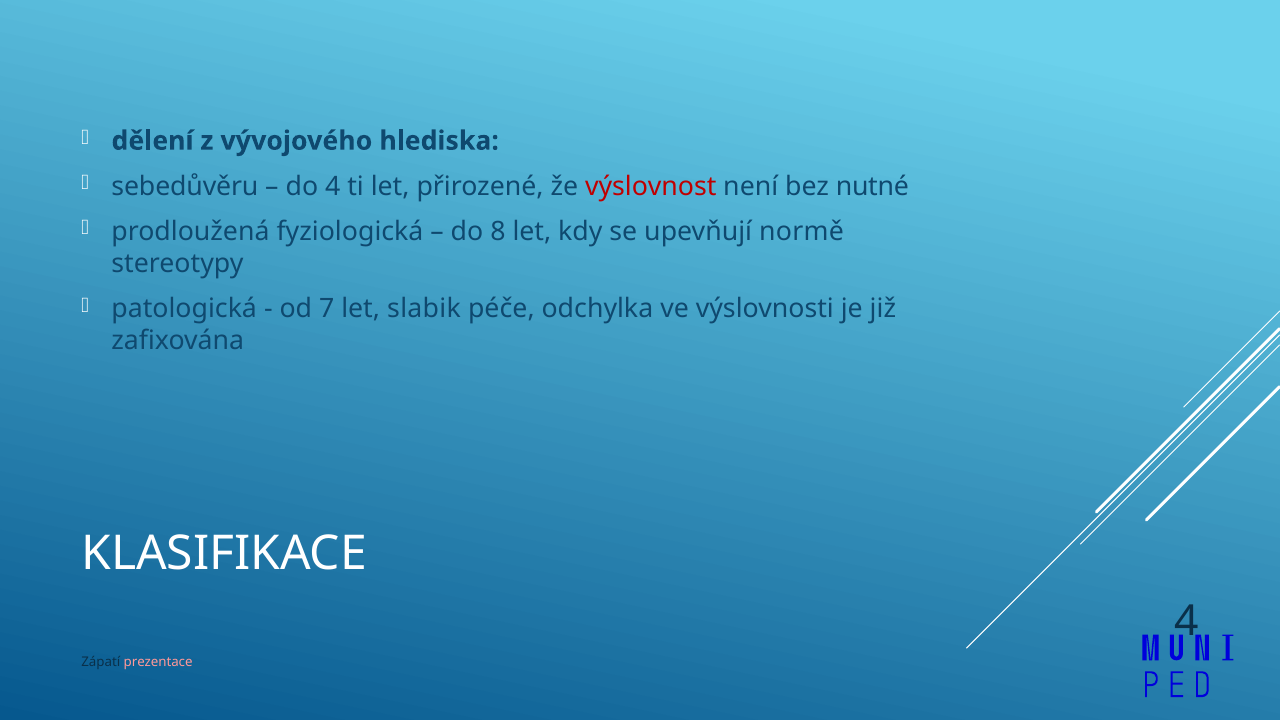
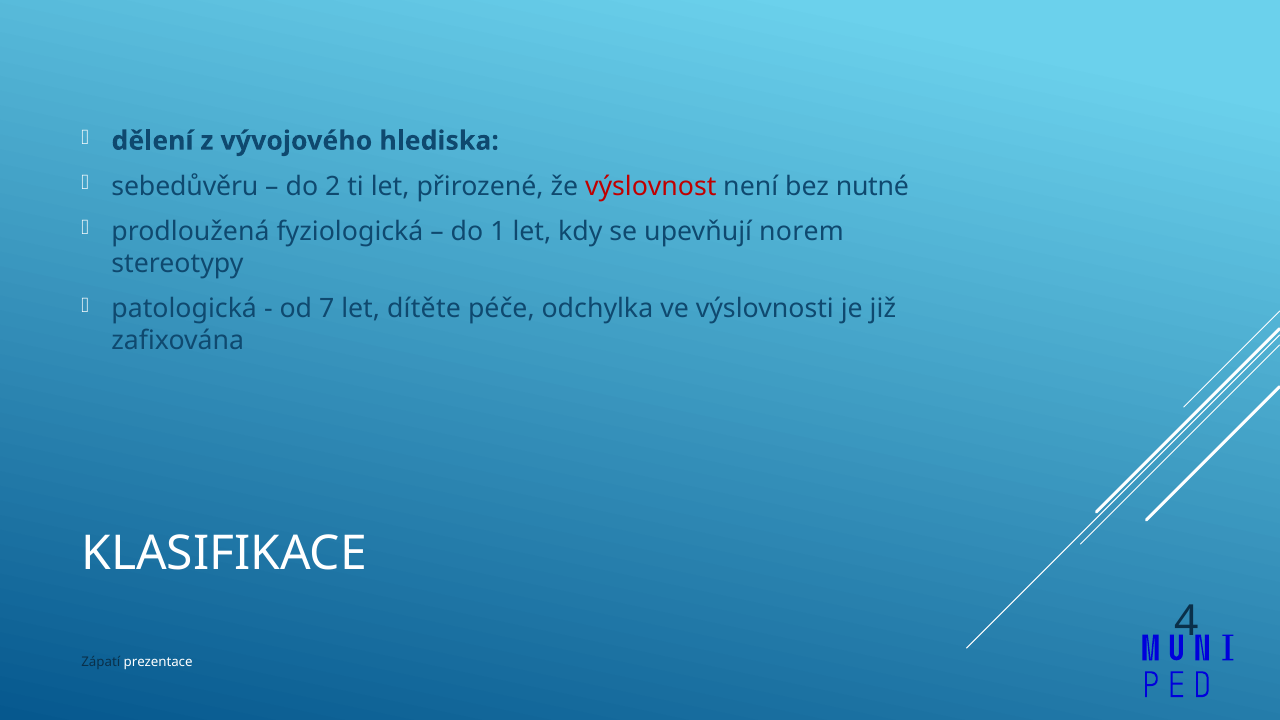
do 4: 4 -> 2
8: 8 -> 1
normě: normě -> norem
slabik: slabik -> dítěte
prezentace colour: pink -> white
